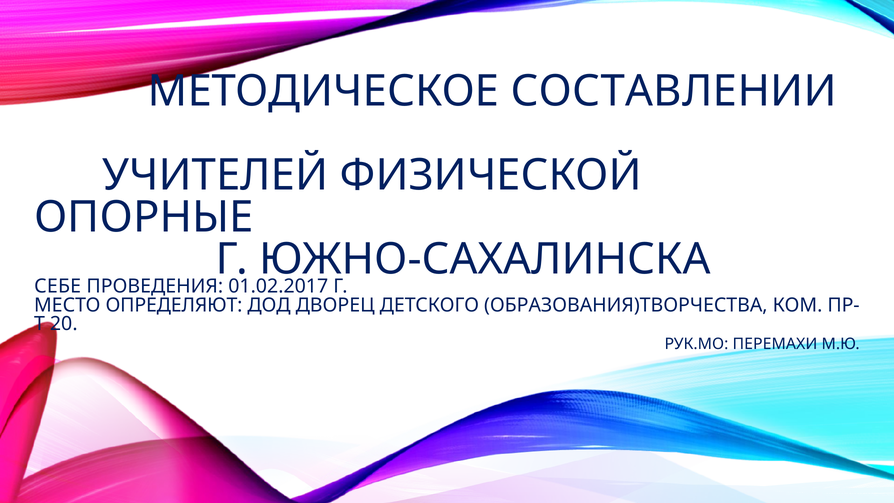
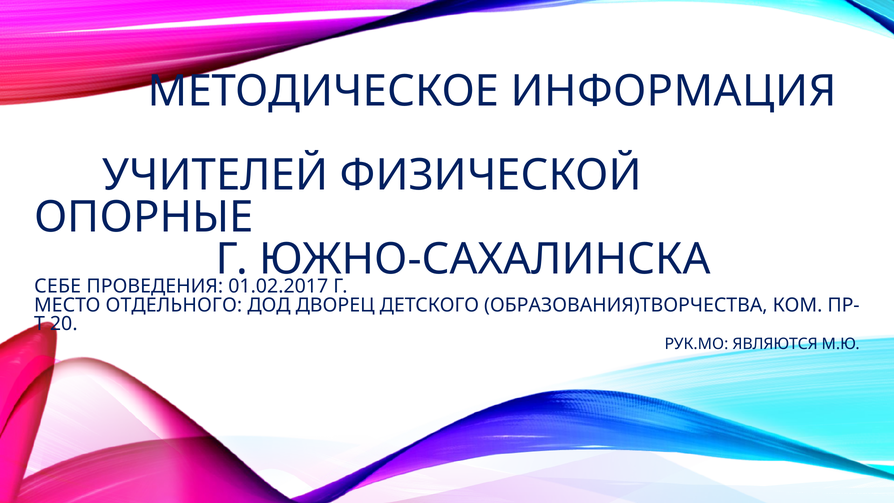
СОСТАВЛЕНИИ: СОСТАВЛЕНИИ -> ИНФОРМАЦИЯ
ОПРЕДЕЛЯЮТ: ОПРЕДЕЛЯЮТ -> ОТДЕЛЬНОГО
ПЕРЕМАХИ: ПЕРЕМАХИ -> ЯВЛЯЮТСЯ
